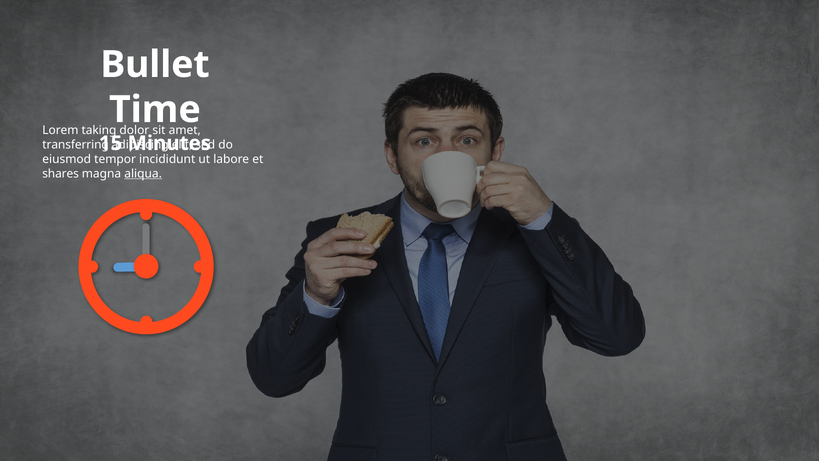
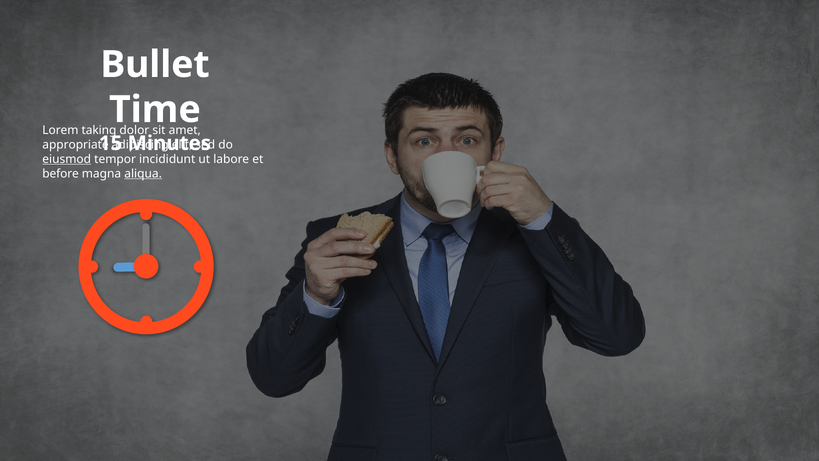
transferring: transferring -> appropriate
eiusmod underline: none -> present
shares: shares -> before
